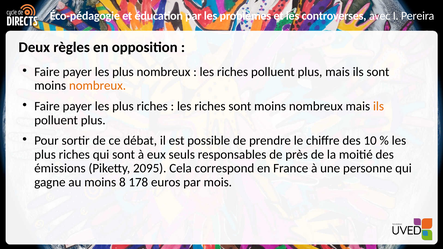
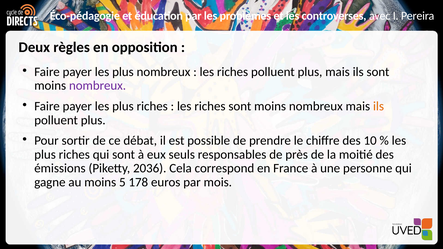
nombreux at (98, 86) colour: orange -> purple
2095: 2095 -> 2036
8: 8 -> 5
